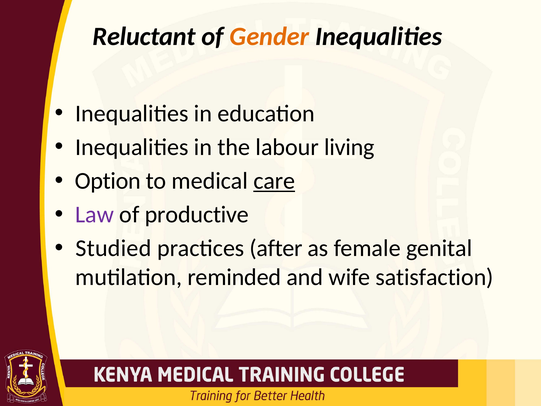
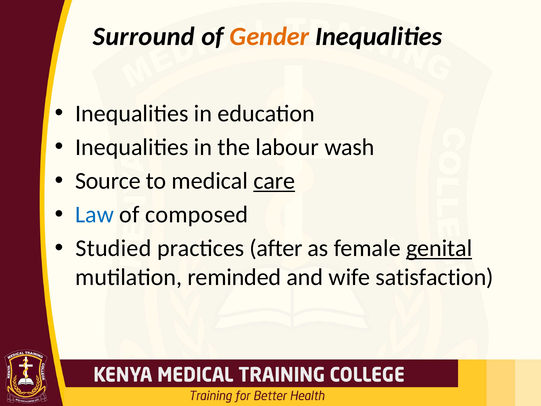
Reluctant: Reluctant -> Surround
living: living -> wash
Option: Option -> Source
Law colour: purple -> blue
productive: productive -> composed
genital underline: none -> present
